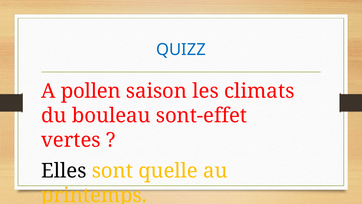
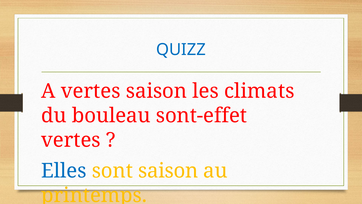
A pollen: pollen -> vertes
Elles colour: black -> blue
sont quelle: quelle -> saison
